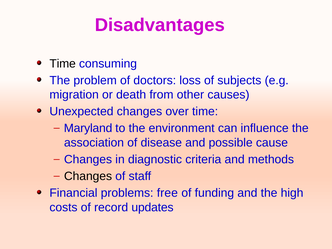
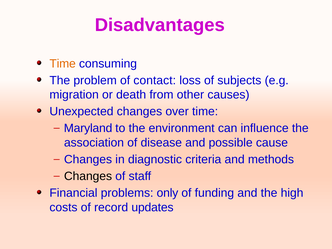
Time at (63, 64) colour: black -> orange
doctors: doctors -> contact
free: free -> only
